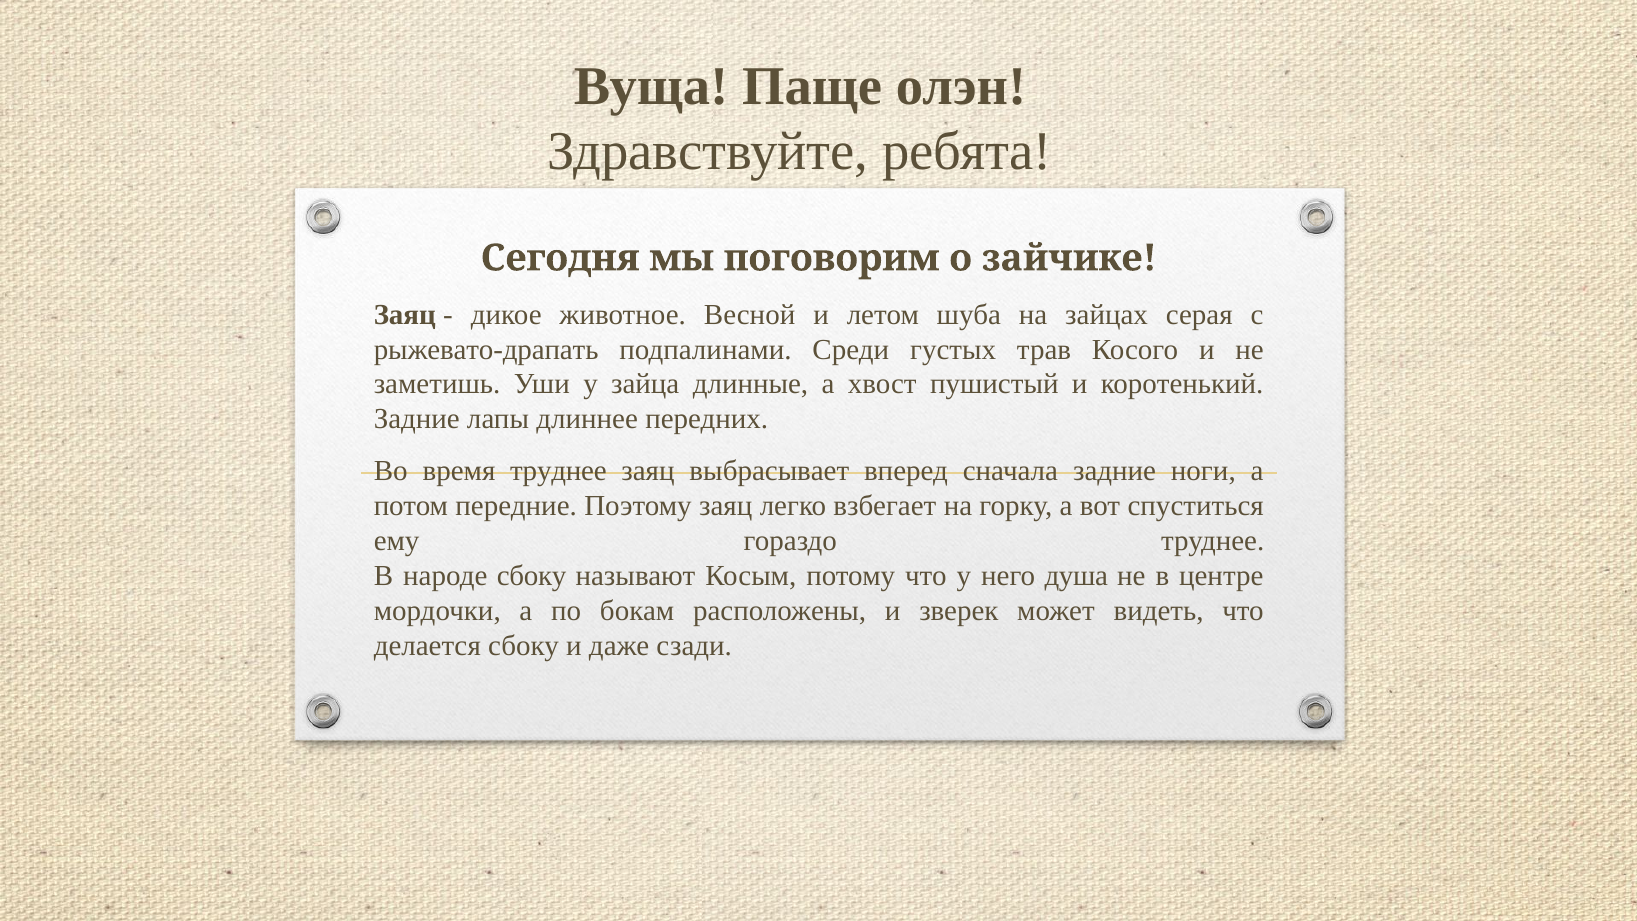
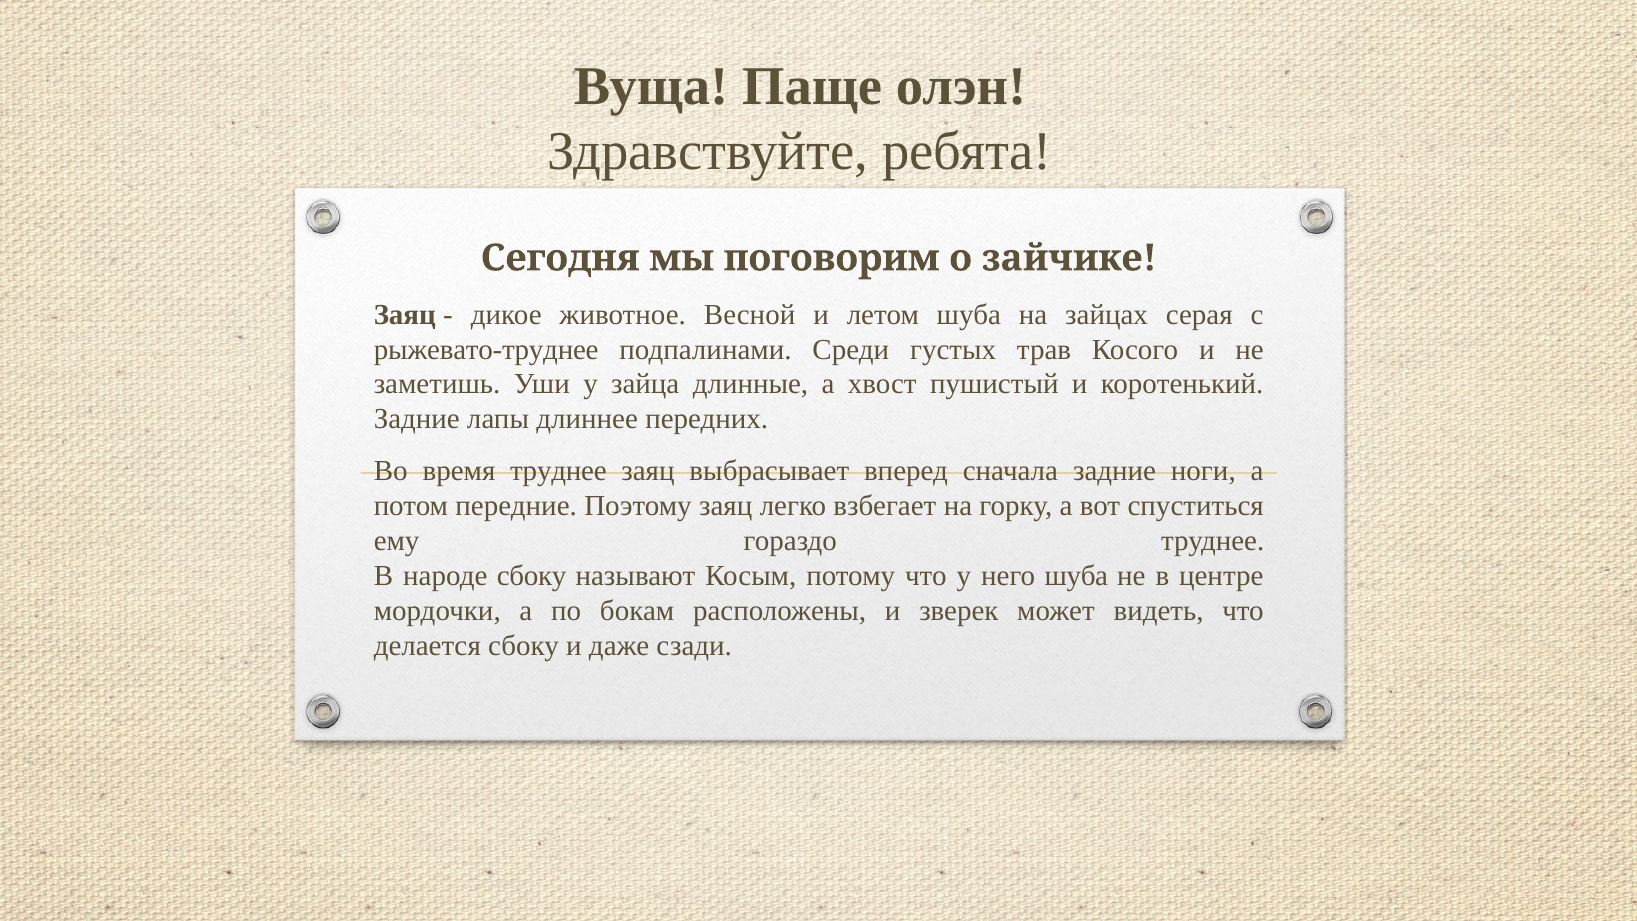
рыжевато-драпать: рыжевато-драпать -> рыжевато-труднее
него душа: душа -> шуба
